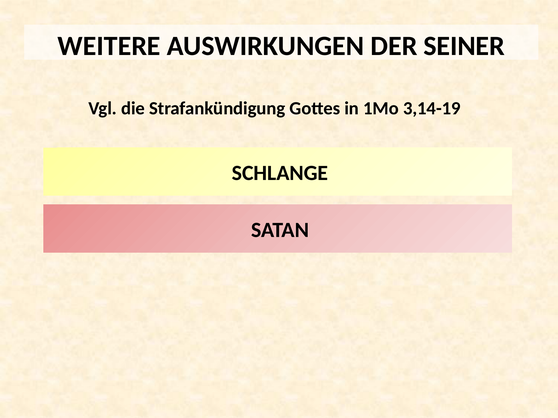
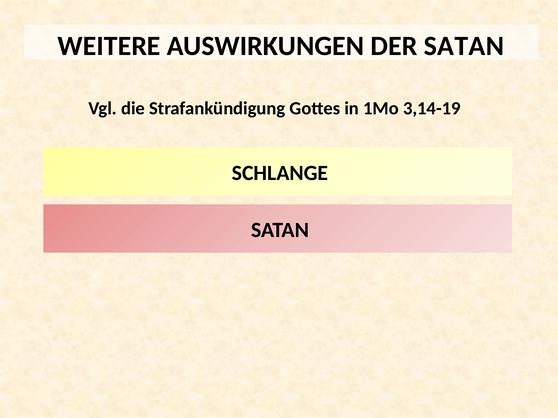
DER SEINER: SEINER -> SATAN
